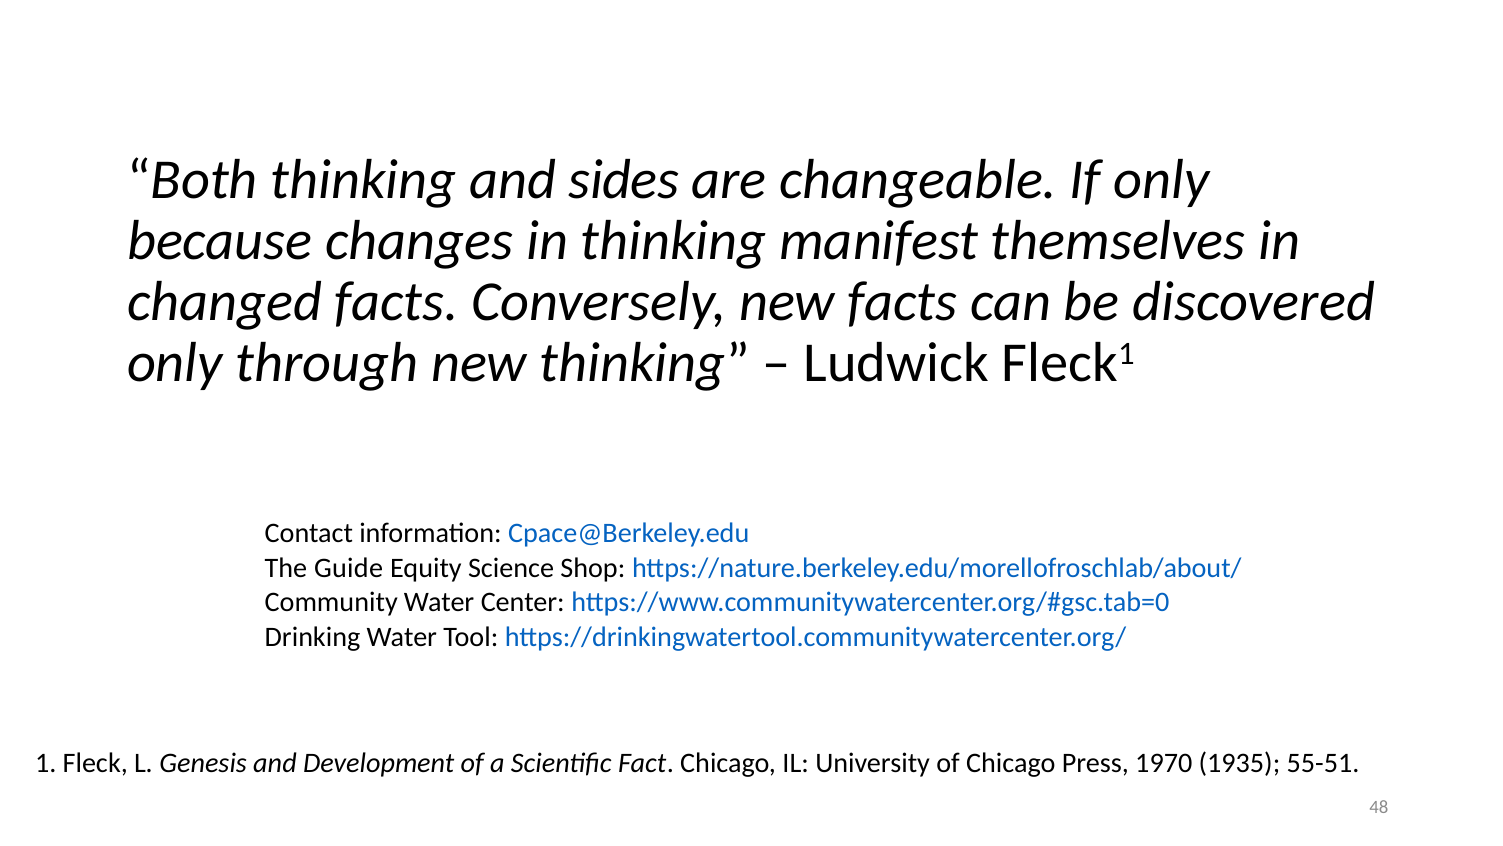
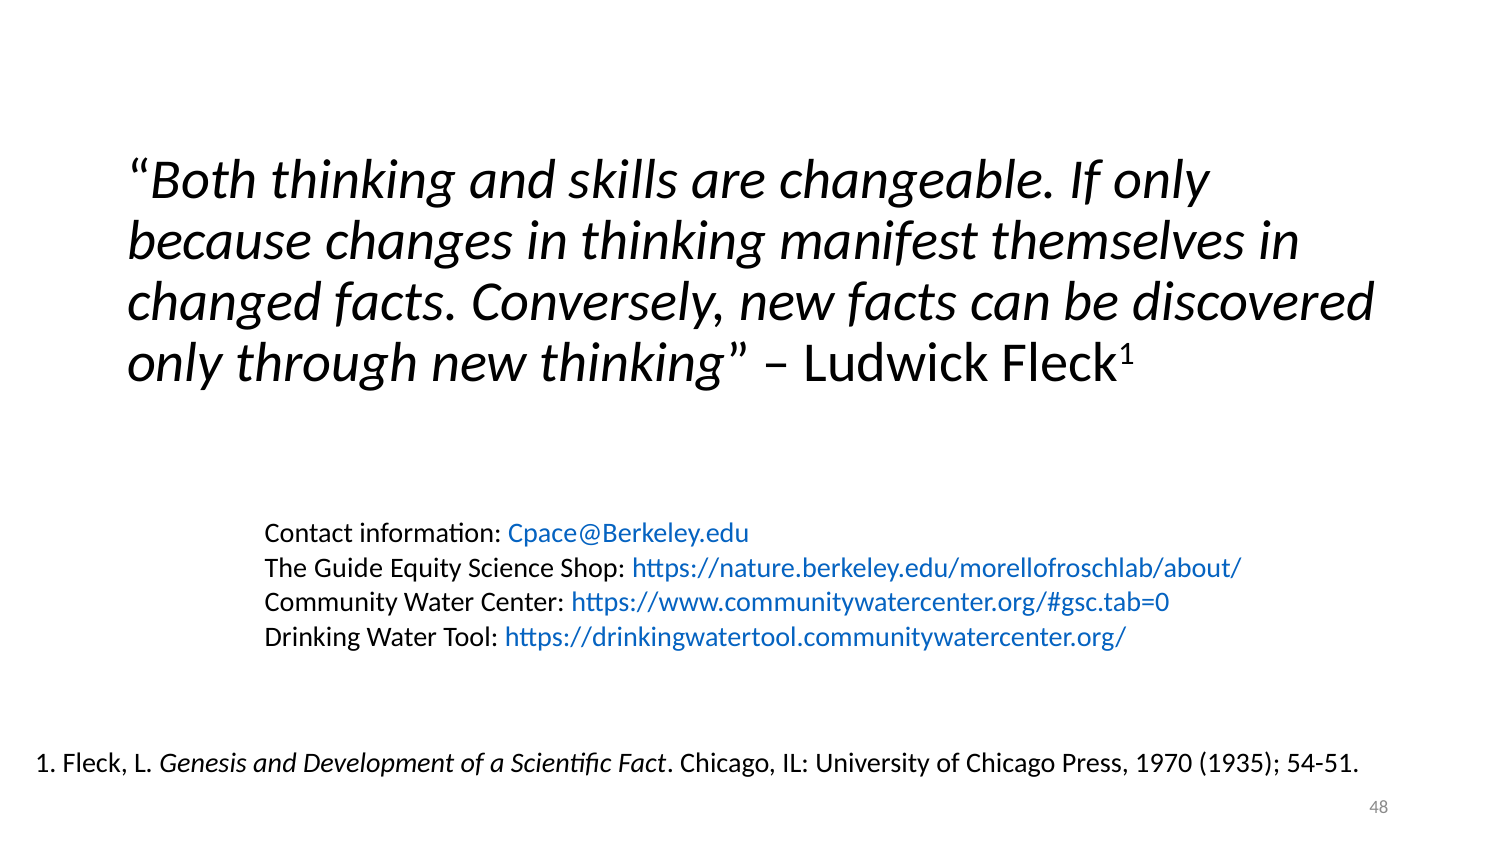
sides: sides -> skills
55-51: 55-51 -> 54-51
